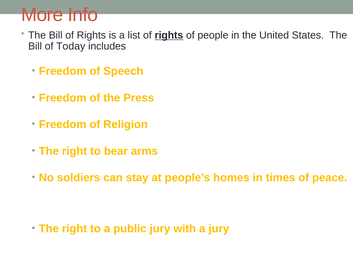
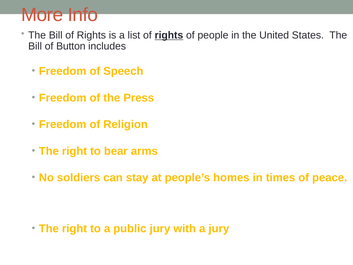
Today: Today -> Button
